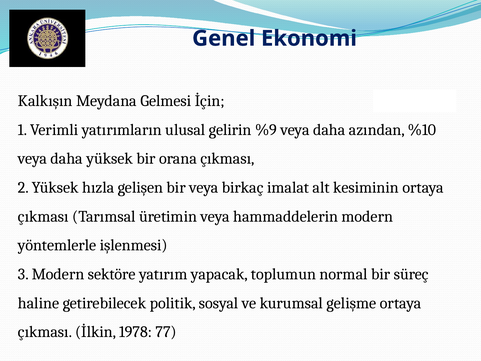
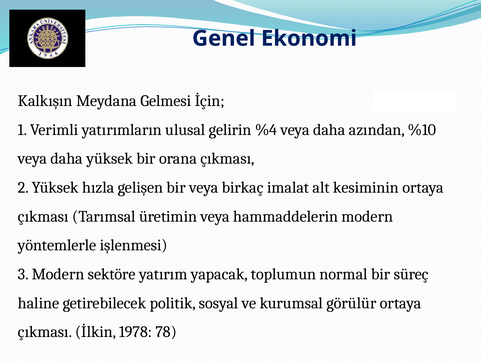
%9: %9 -> %4
gelişme: gelişme -> görülür
77: 77 -> 78
